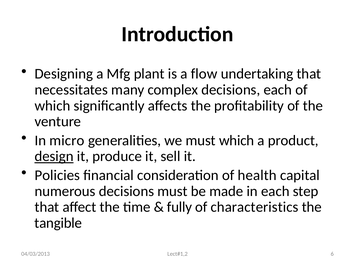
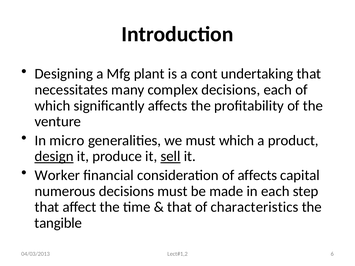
flow: flow -> cont
sell underline: none -> present
Policies: Policies -> Worker
of health: health -> affects
fully at (180, 207): fully -> that
